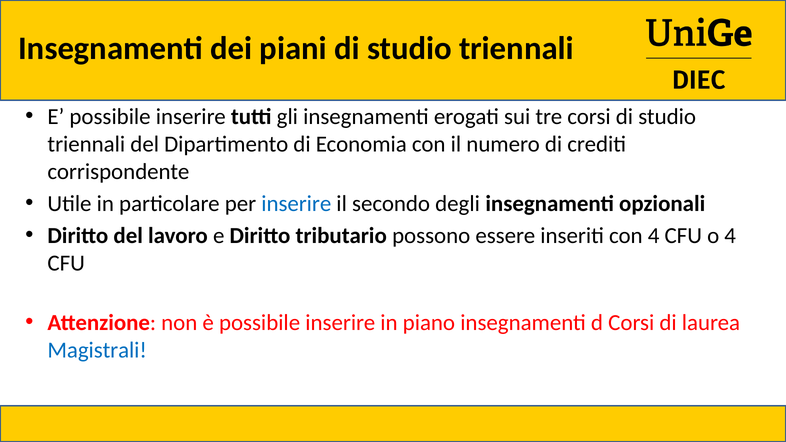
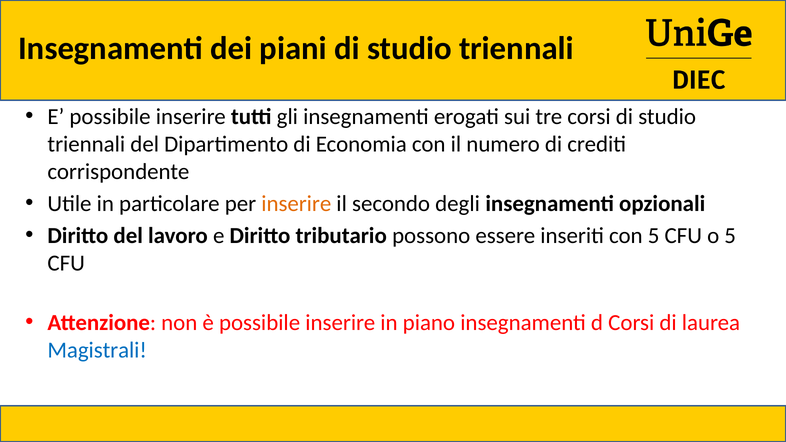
inserire at (296, 204) colour: blue -> orange
con 4: 4 -> 5
o 4: 4 -> 5
